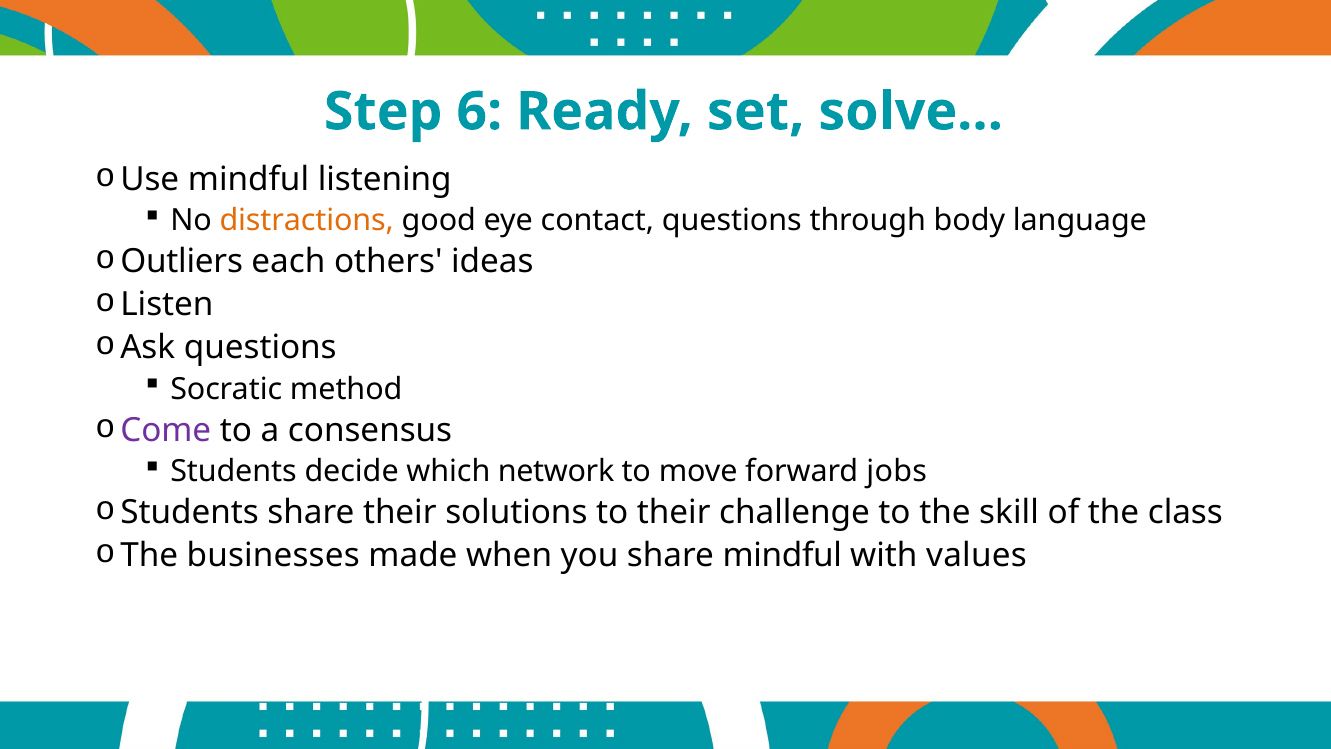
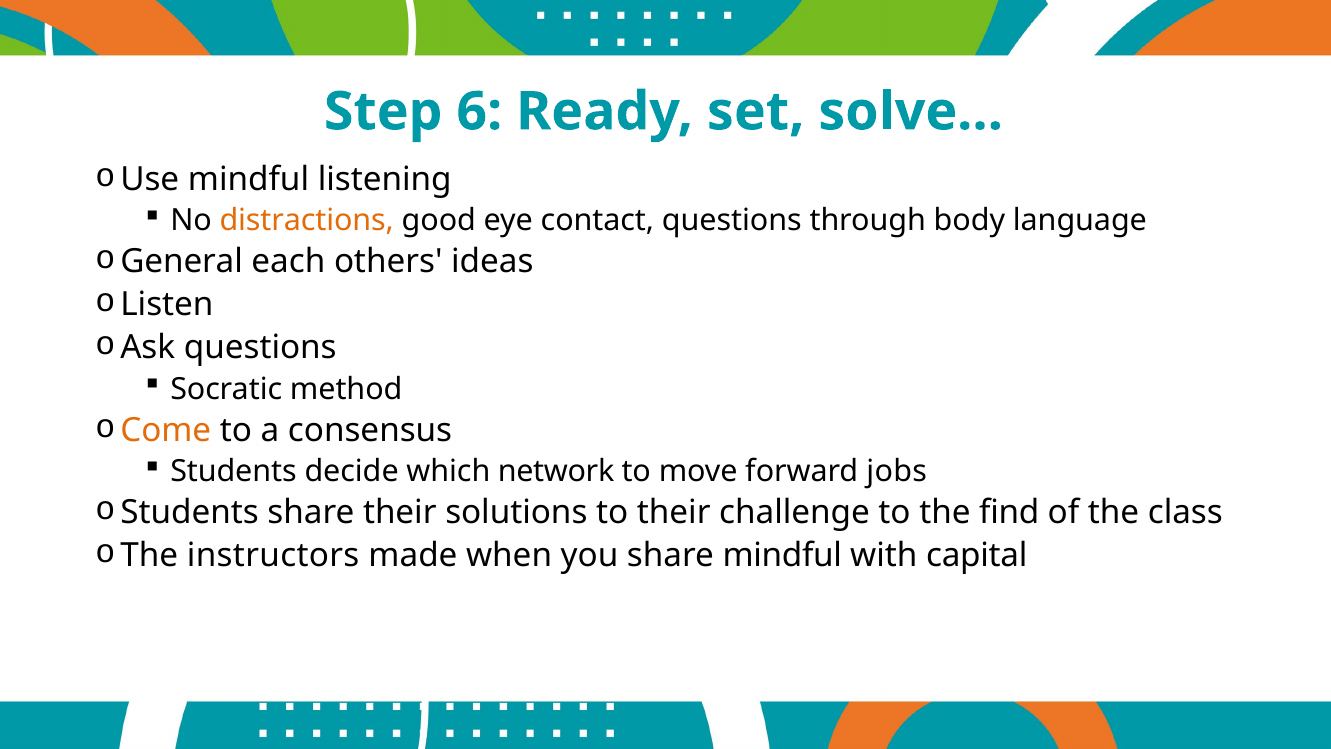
Outliers: Outliers -> General
Come colour: purple -> orange
skill: skill -> find
businesses: businesses -> instructors
values: values -> capital
